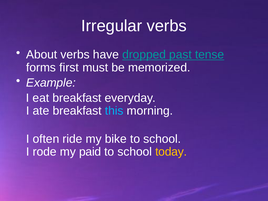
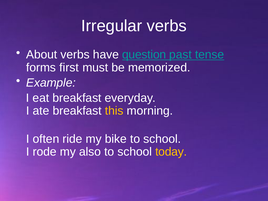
dropped: dropped -> question
this colour: light blue -> yellow
paid: paid -> also
